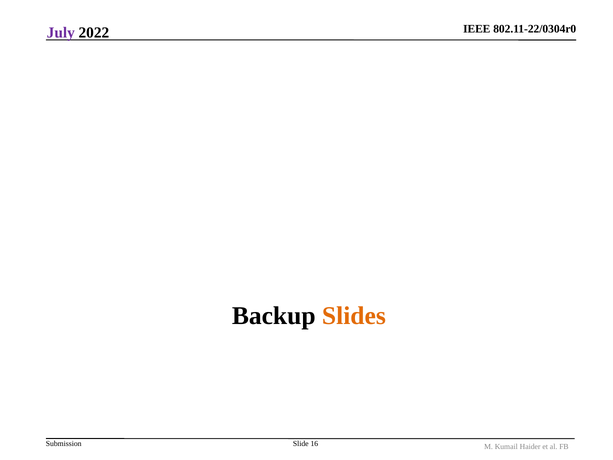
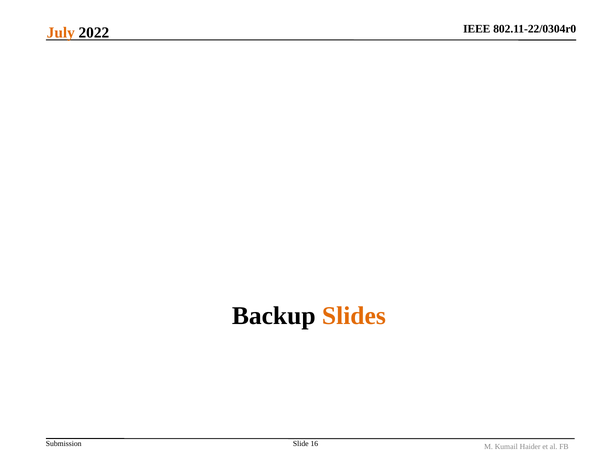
July colour: purple -> orange
